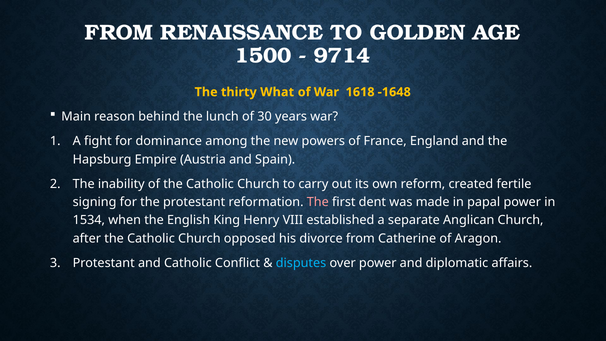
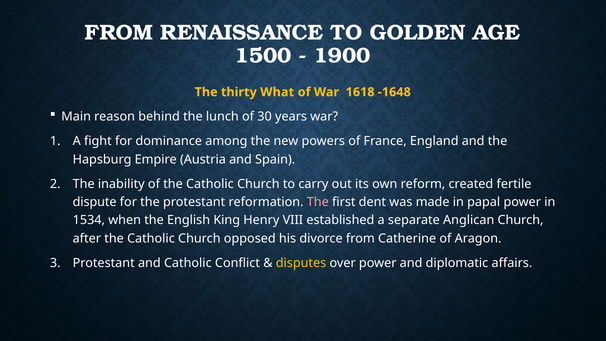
9714: 9714 -> 1900
signing: signing -> dispute
disputes colour: light blue -> yellow
